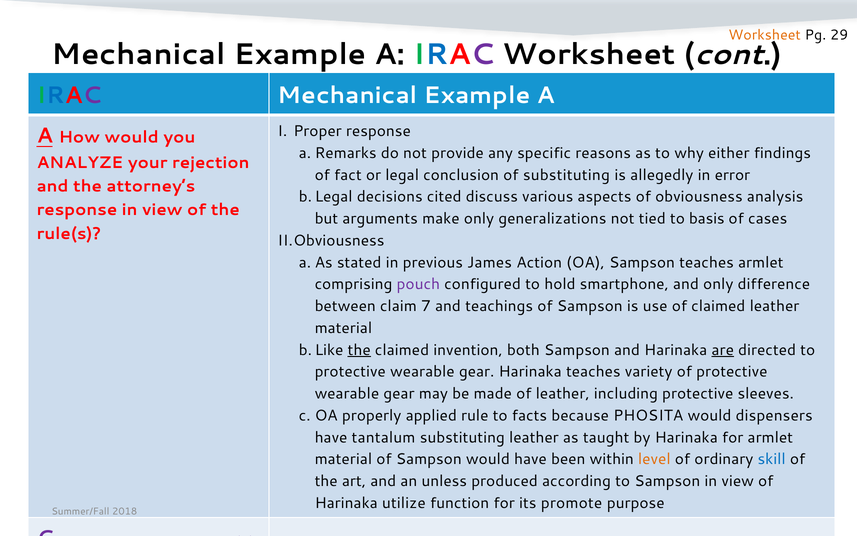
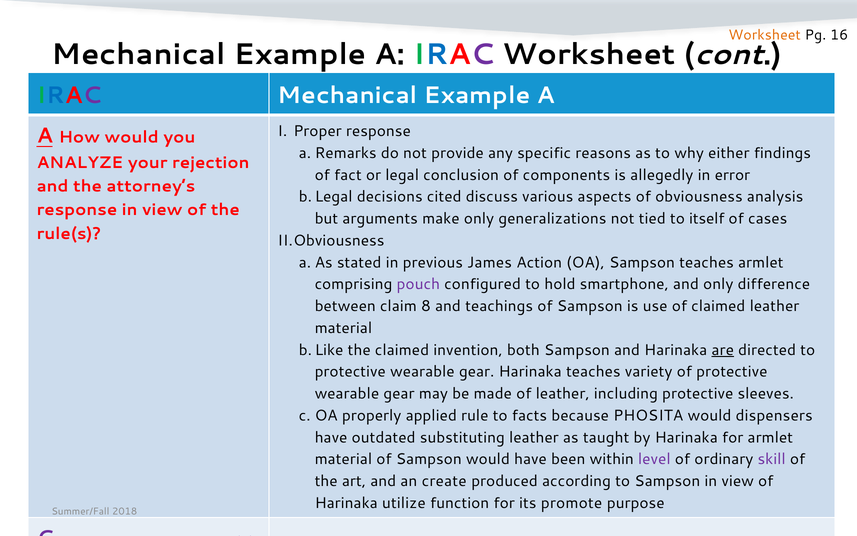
29: 29 -> 16
of substituting: substituting -> components
basis: basis -> itself
7: 7 -> 8
the at (359, 350) underline: present -> none
tantalum: tantalum -> outdated
level colour: orange -> purple
skill colour: blue -> purple
unless: unless -> create
